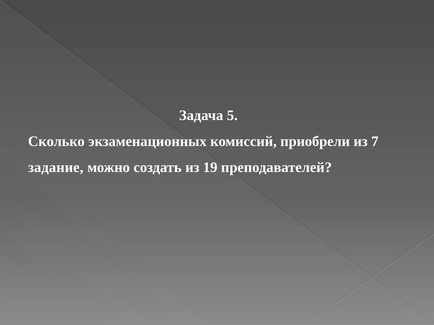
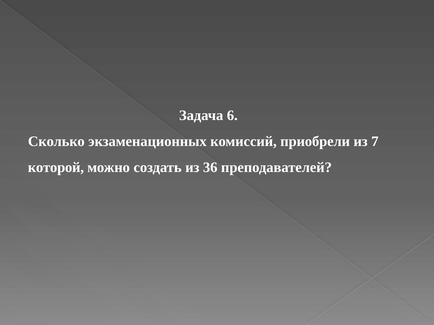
5: 5 -> 6
задание: задание -> которой
19: 19 -> 36
